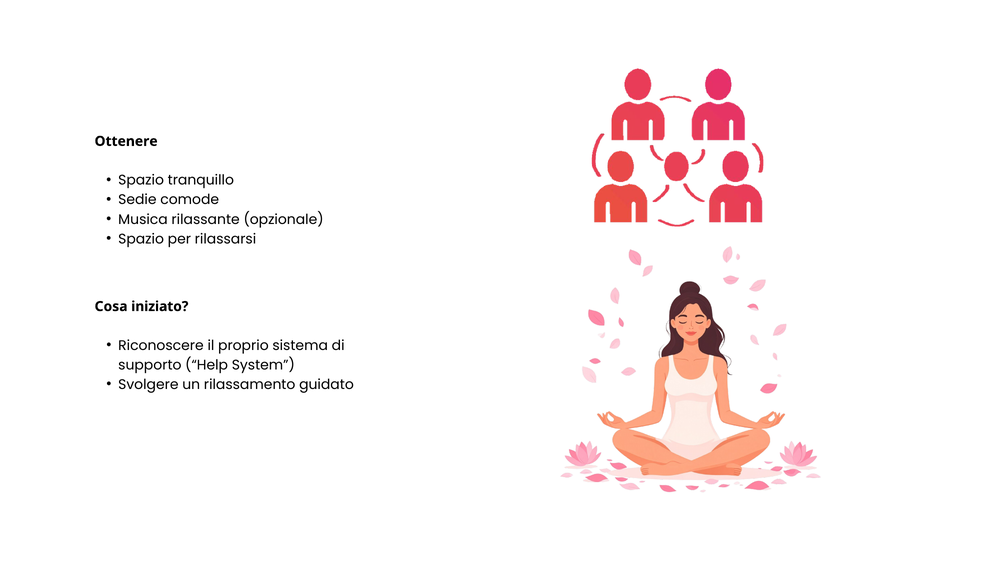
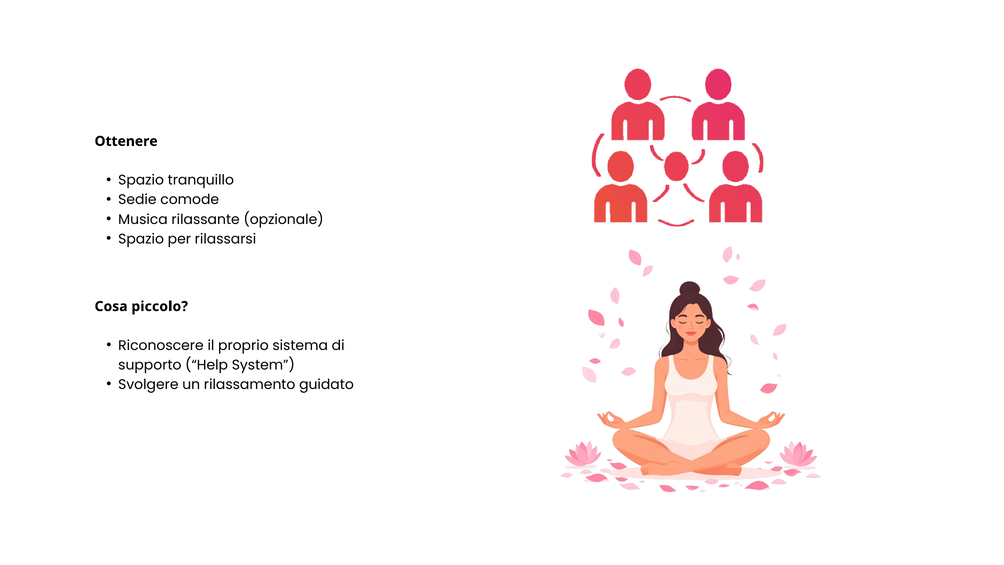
iniziato: iniziato -> piccolo
